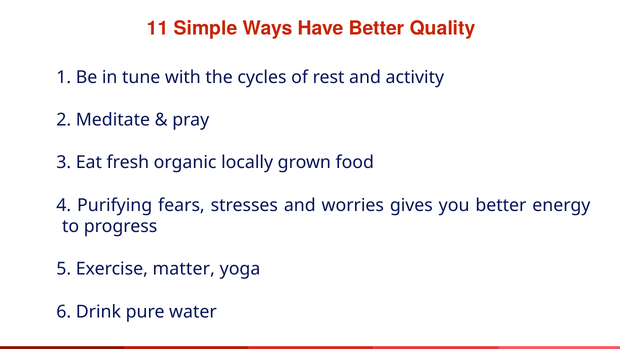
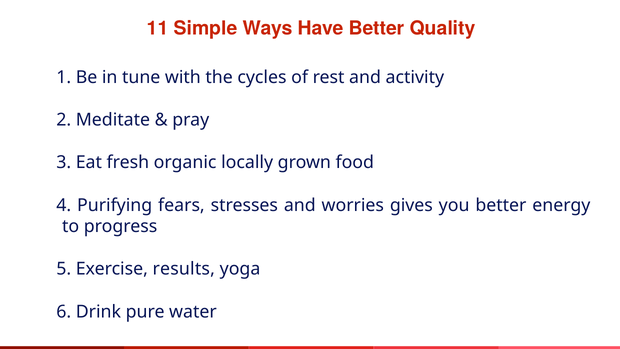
matter: matter -> results
